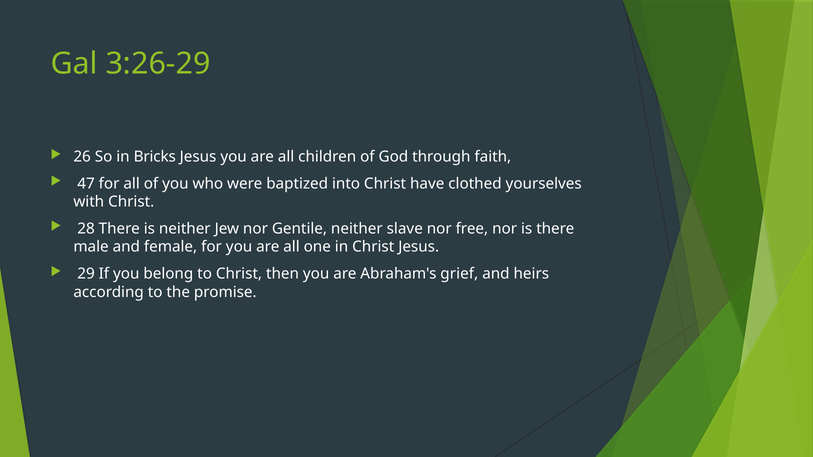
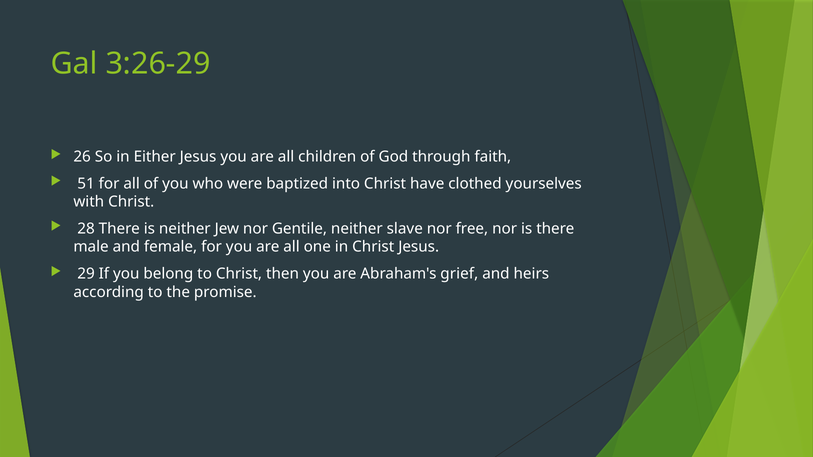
Bricks: Bricks -> Either
47: 47 -> 51
